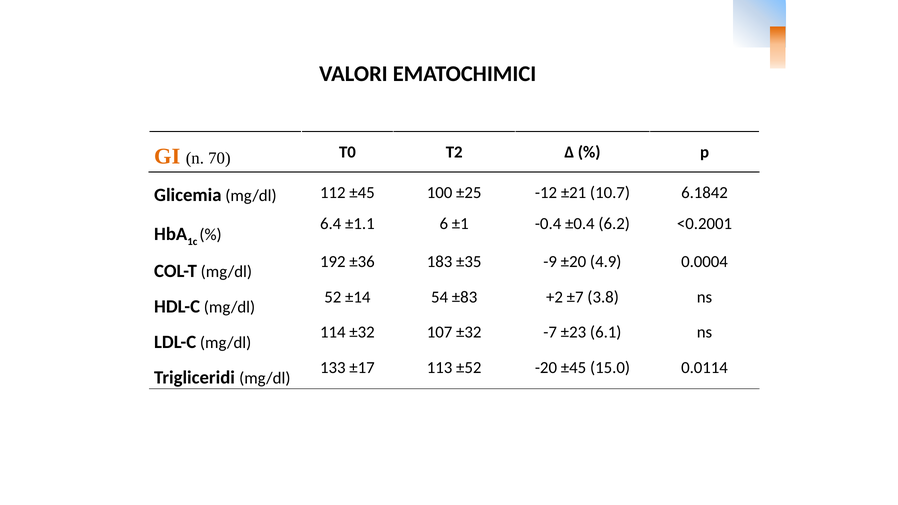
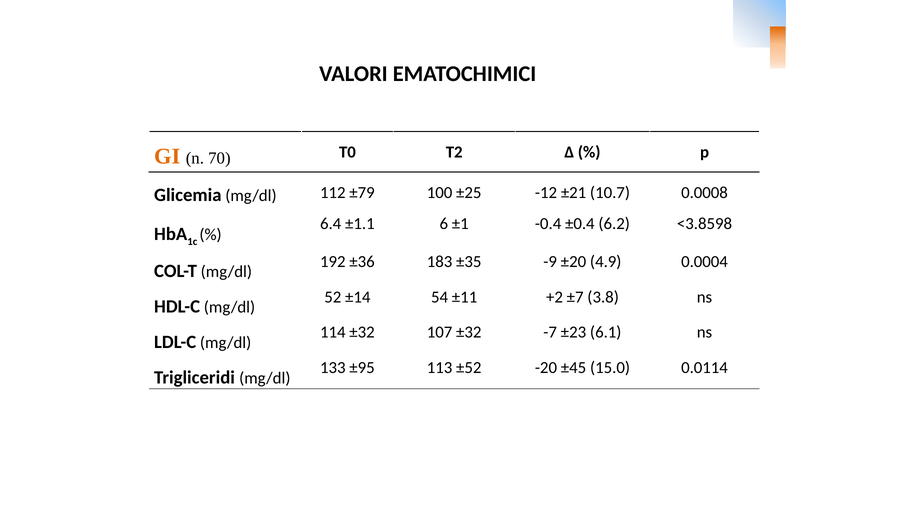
112 ±45: ±45 -> ±79
6.1842: 6.1842 -> 0.0008
<0.2001: <0.2001 -> <3.8598
±83: ±83 -> ±11
±17: ±17 -> ±95
